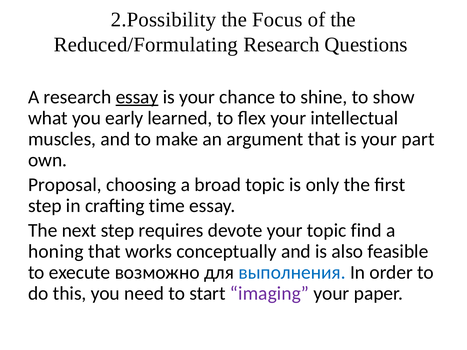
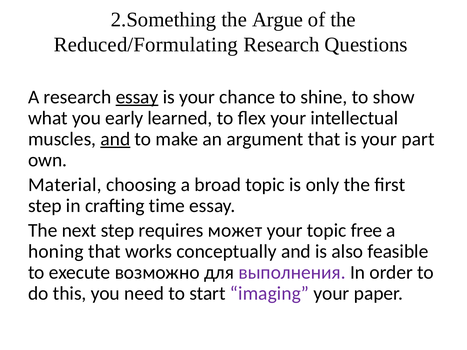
2.Possibility: 2.Possibility -> 2.Something
Focus: Focus -> Argue
and at (115, 139) underline: none -> present
Proposal: Proposal -> Material
devote: devote -> может
find: find -> free
выполнения colour: blue -> purple
